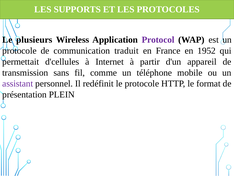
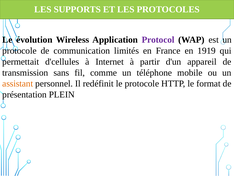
plusieurs: plusieurs -> évolution
traduit: traduit -> limités
1952: 1952 -> 1919
assistant colour: purple -> orange
